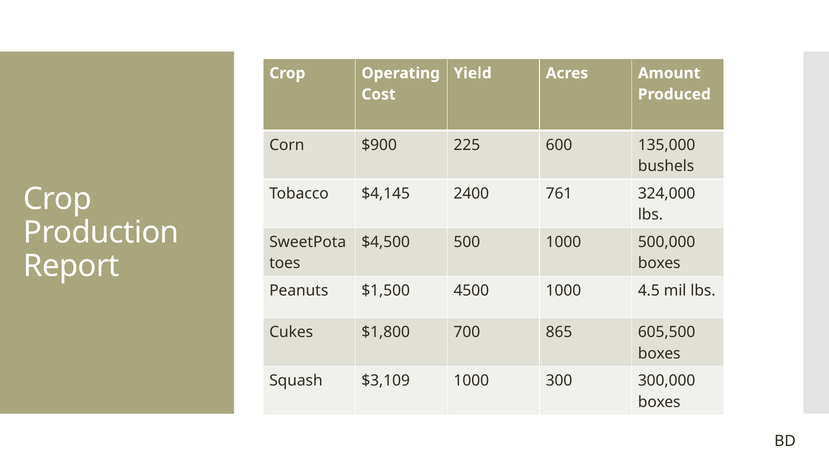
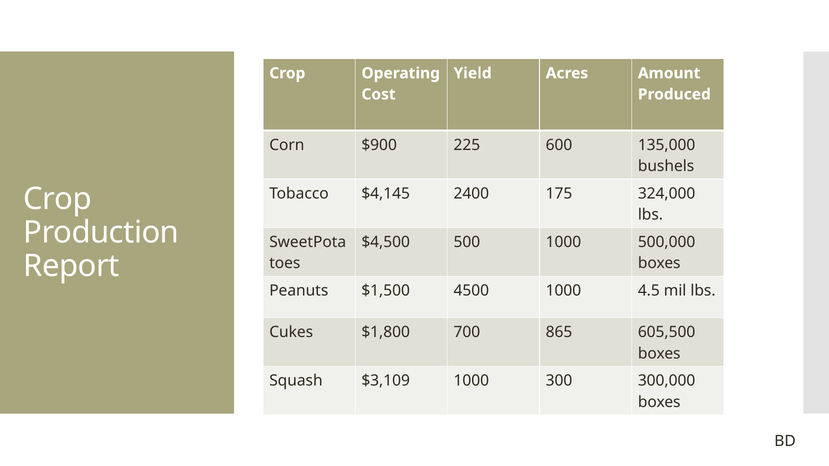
761: 761 -> 175
